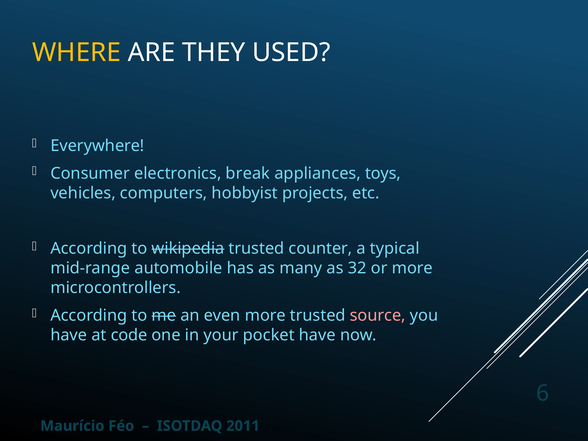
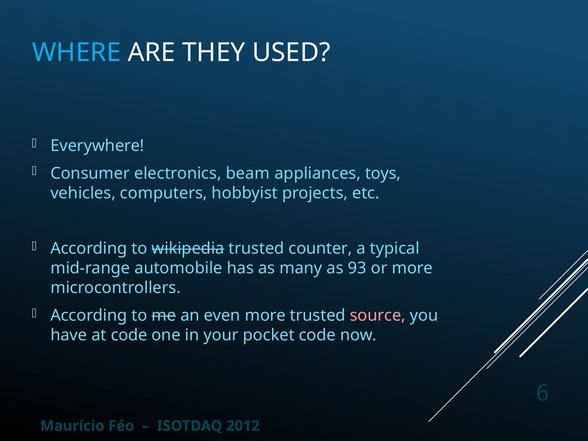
WHERE colour: yellow -> light blue
break: break -> beam
32: 32 -> 93
pocket have: have -> code
2011: 2011 -> 2012
